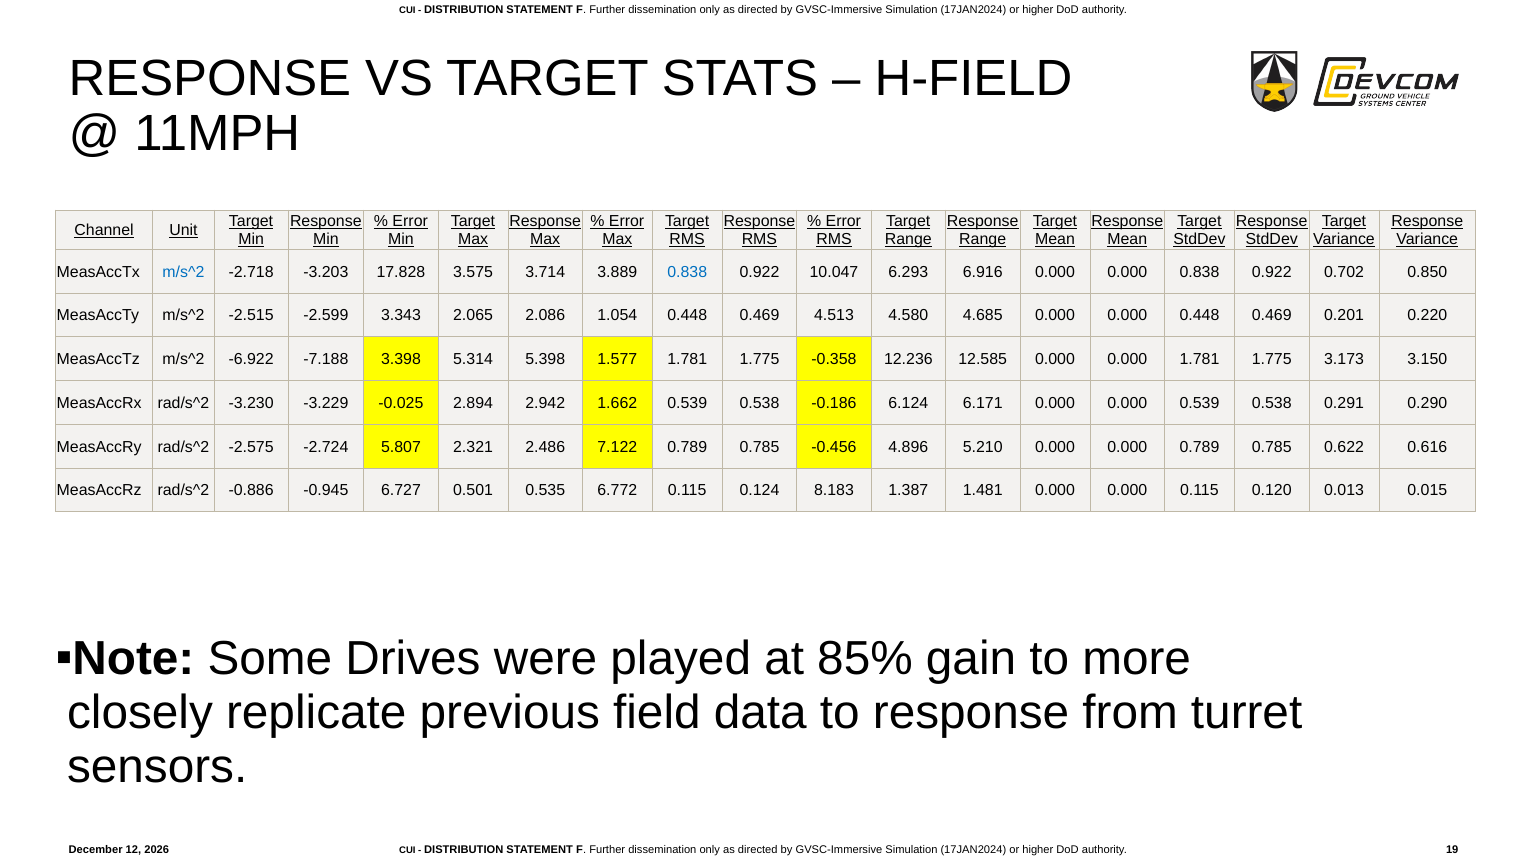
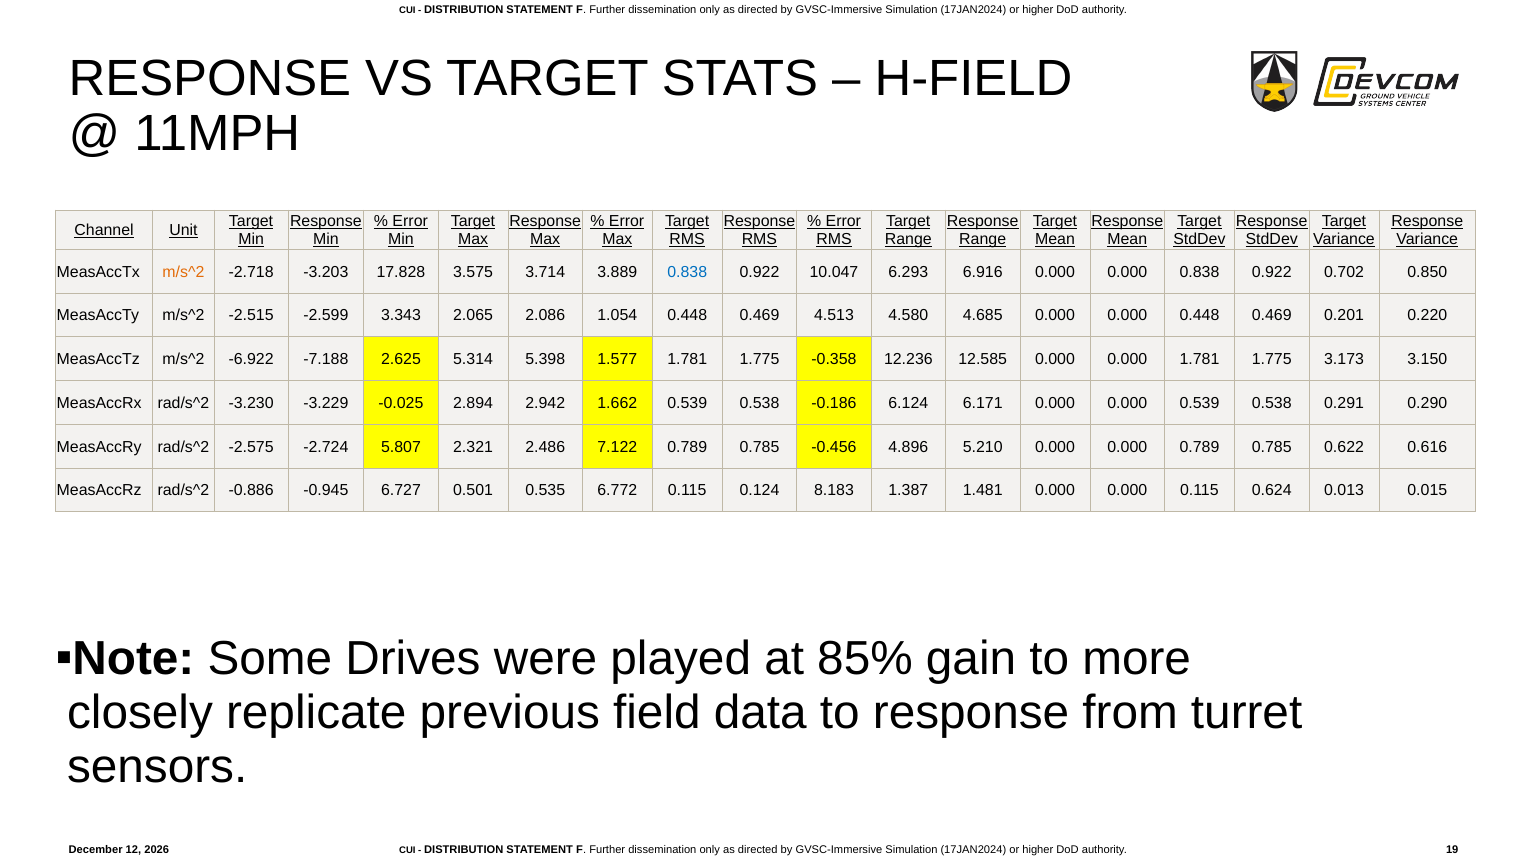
m/s^2 at (183, 272) colour: blue -> orange
3.398: 3.398 -> 2.625
0.120: 0.120 -> 0.624
